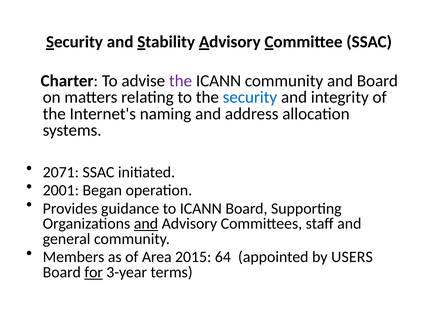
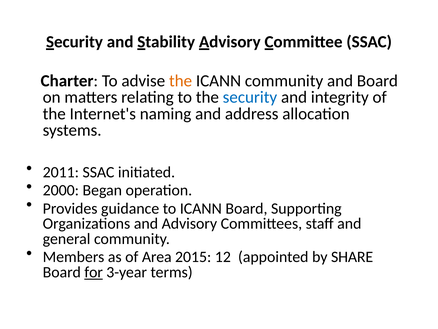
the at (181, 81) colour: purple -> orange
2071: 2071 -> 2011
2001: 2001 -> 2000
and at (146, 223) underline: present -> none
64: 64 -> 12
USERS: USERS -> SHARE
